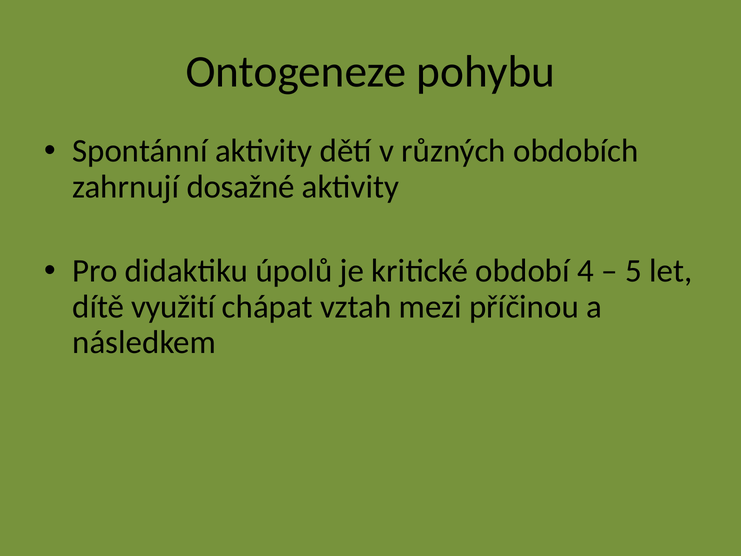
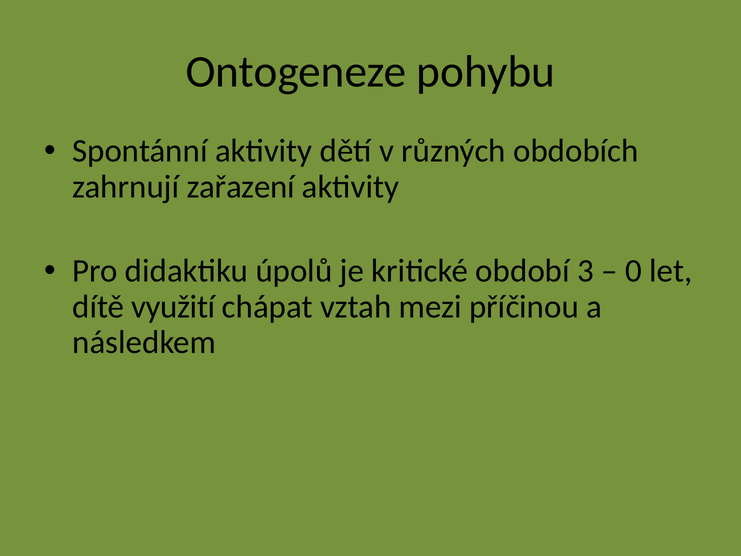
dosažné: dosažné -> zařazení
4: 4 -> 3
5: 5 -> 0
